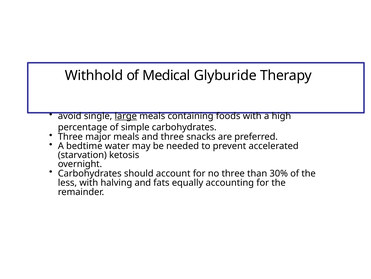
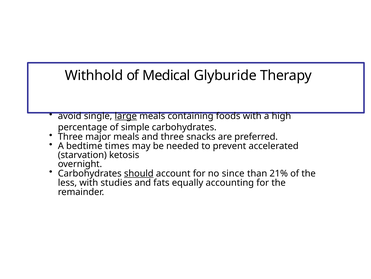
water: water -> times
should underline: none -> present
no three: three -> since
30%: 30% -> 21%
halving: halving -> studies
